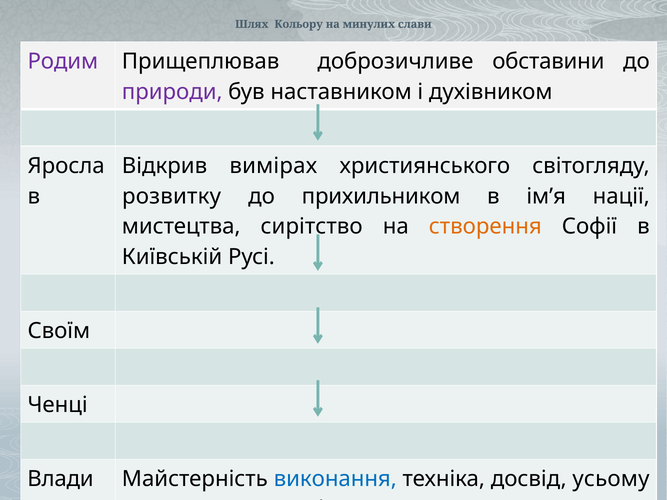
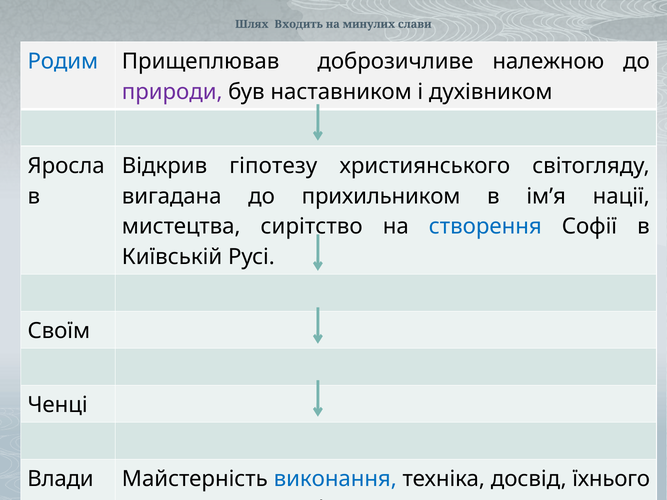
Кольору: Кольору -> Входить
Родим colour: purple -> blue
обставини: обставини -> належною
вимірах: вимірах -> гіпотезу
розвитку: розвитку -> вигадана
створення colour: orange -> blue
усьому: усьому -> їхнього
